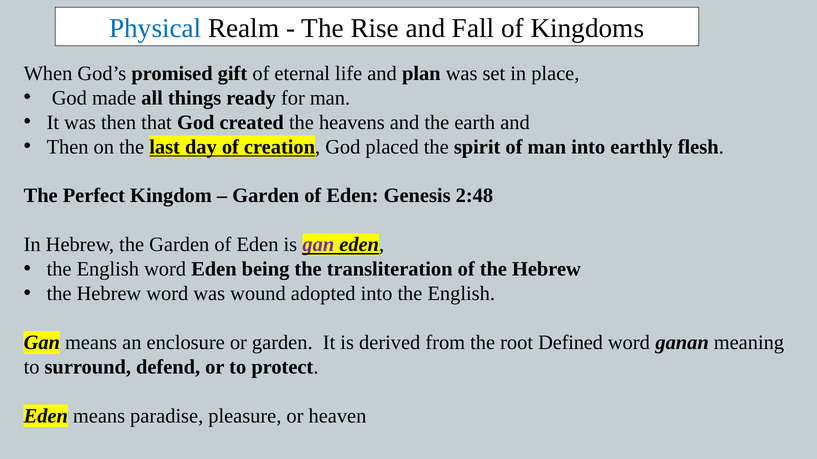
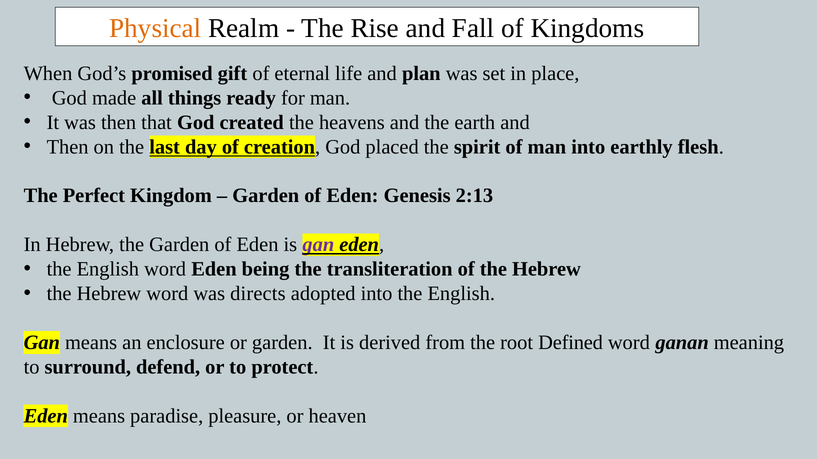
Physical colour: blue -> orange
2:48: 2:48 -> 2:13
wound: wound -> directs
